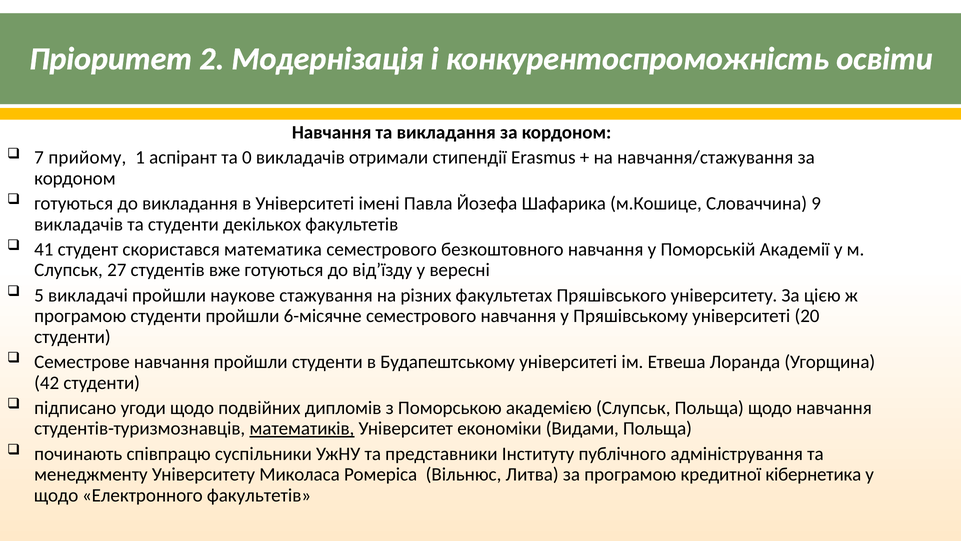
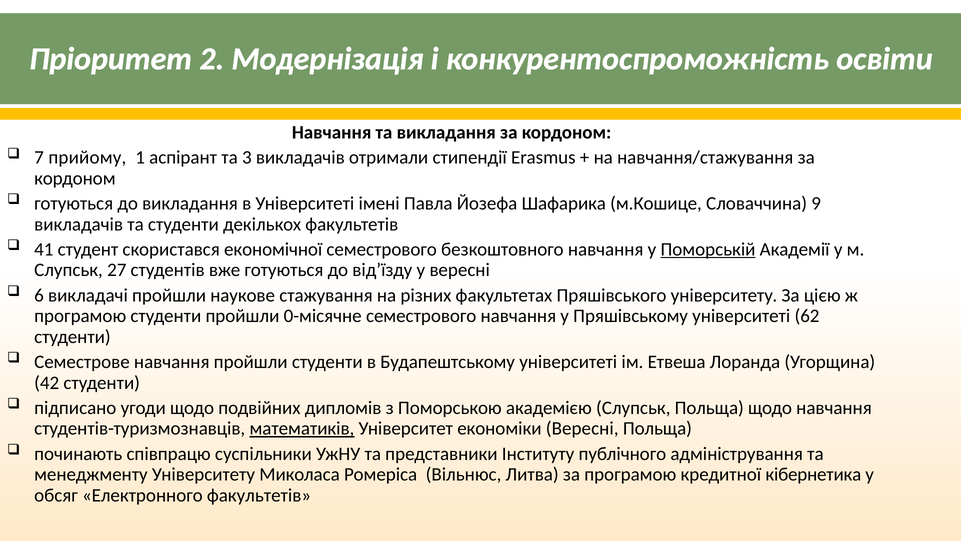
0: 0 -> 3
математика: математика -> економічної
Поморській underline: none -> present
5: 5 -> 6
6-місячне: 6-місячне -> 0-місячне
20: 20 -> 62
економіки Видами: Видами -> Вересні
щодо at (56, 495): щодо -> обсяг
